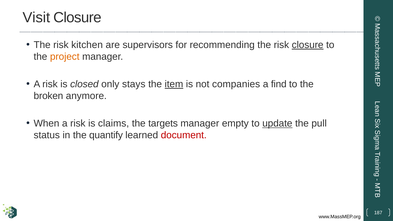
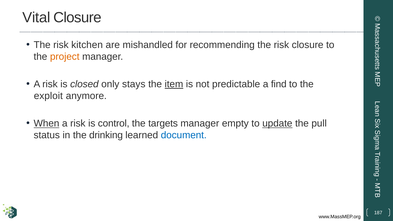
Visit: Visit -> Vital
supervisors: supervisors -> mishandled
closure at (308, 45) underline: present -> none
companies: companies -> predictable
broken: broken -> exploit
When underline: none -> present
claims: claims -> control
quantify: quantify -> drinking
document colour: red -> blue
